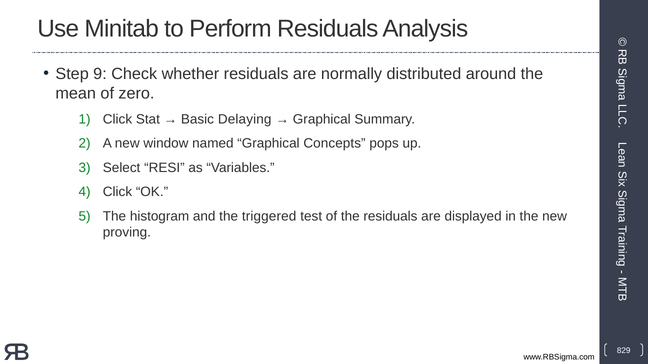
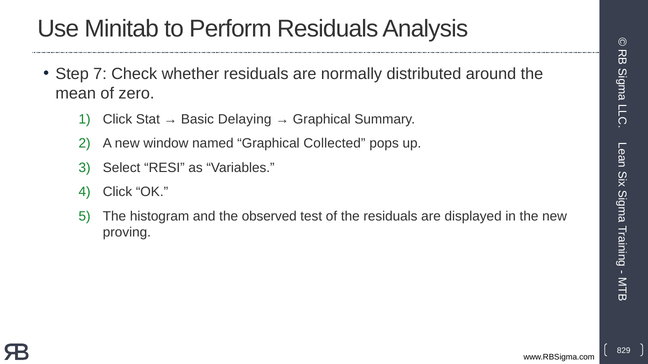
9: 9 -> 7
Concepts: Concepts -> Collected
triggered: triggered -> observed
